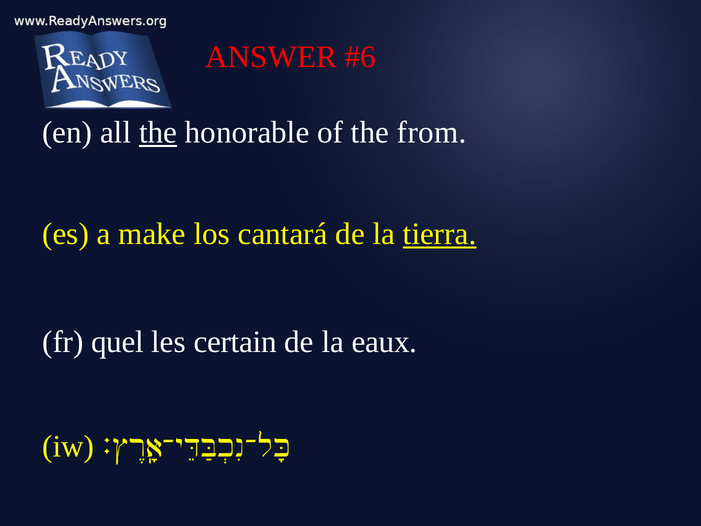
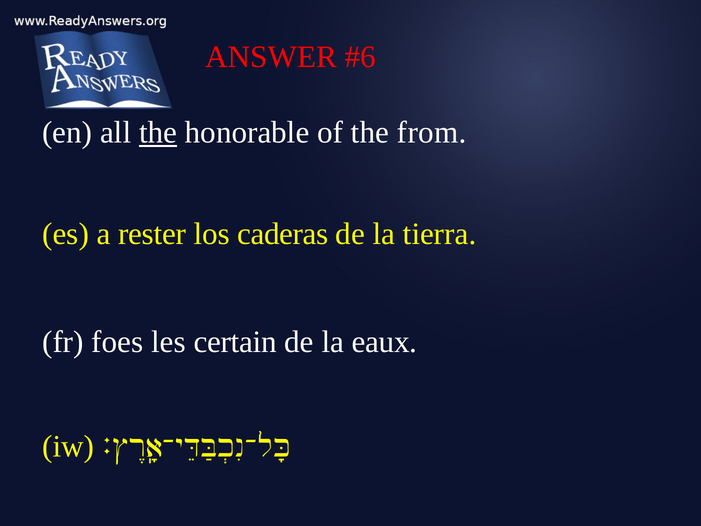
make: make -> rester
cantará: cantará -> caderas
tierra underline: present -> none
quel: quel -> foes
